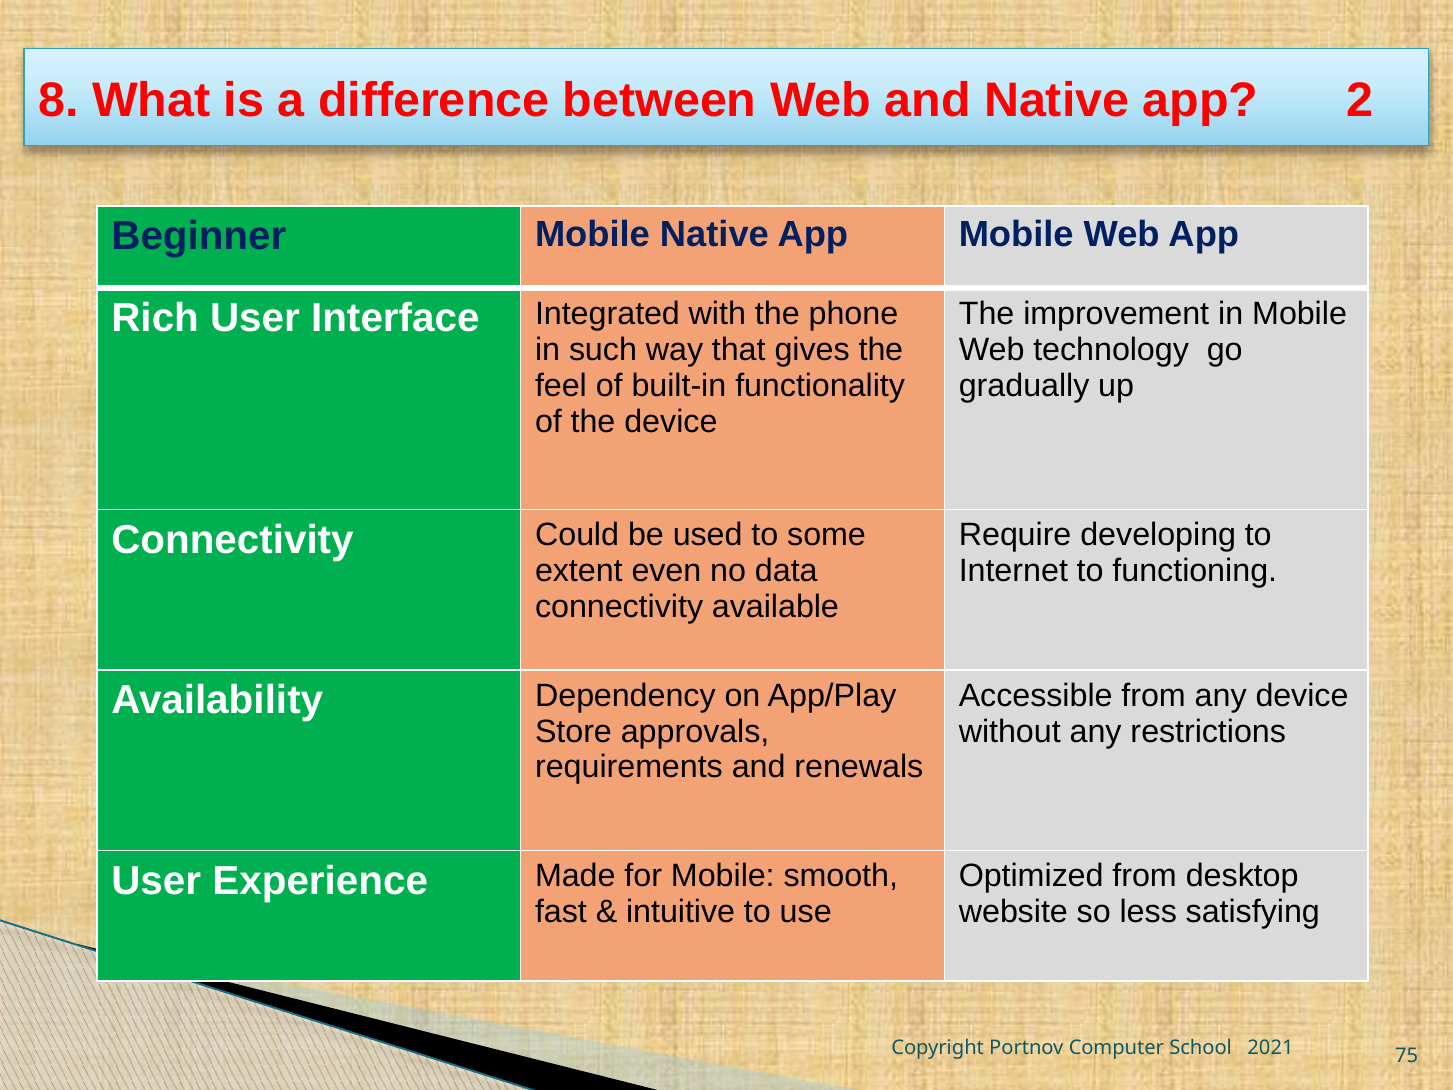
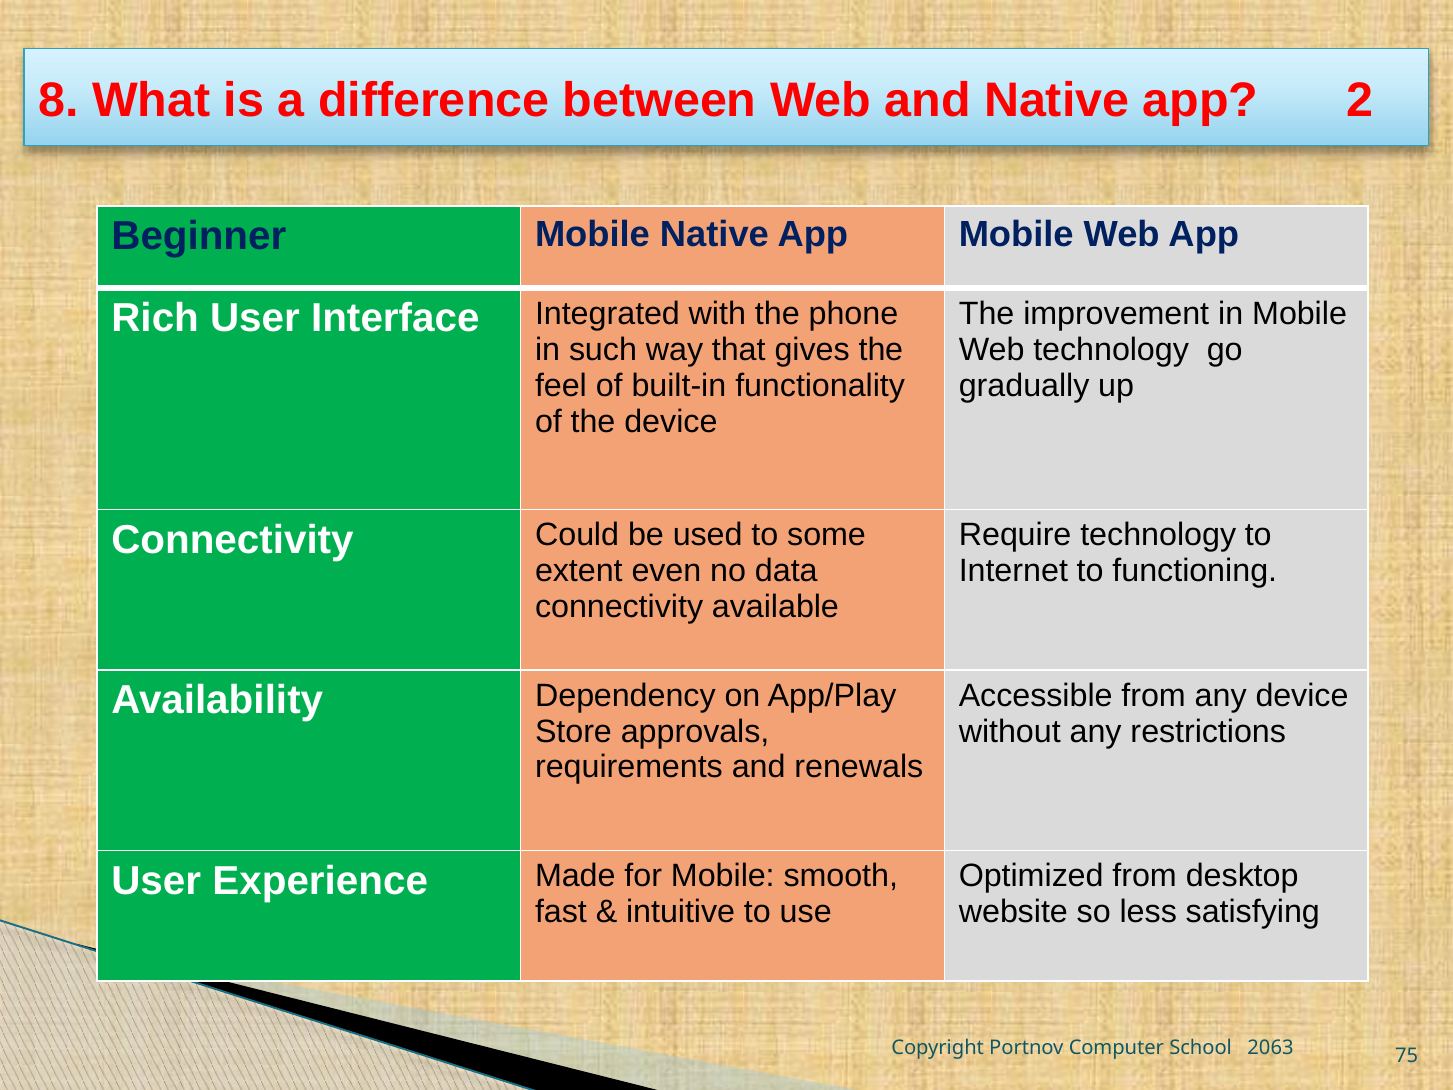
Require developing: developing -> technology
2021: 2021 -> 2063
